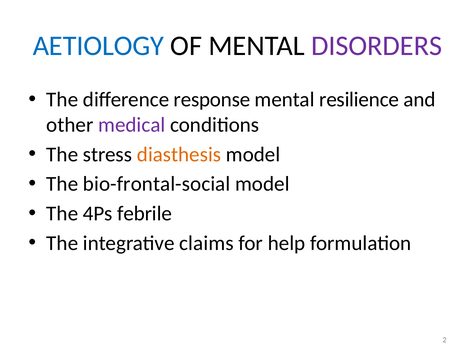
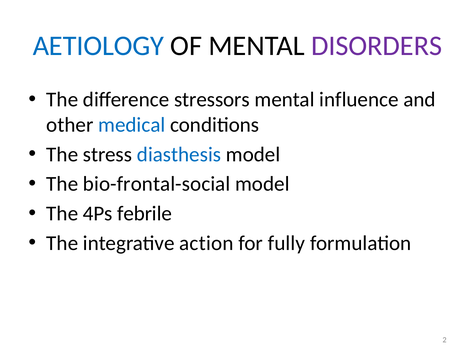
response: response -> stressors
resilience: resilience -> influence
medical colour: purple -> blue
diasthesis colour: orange -> blue
claims: claims -> action
help: help -> fully
